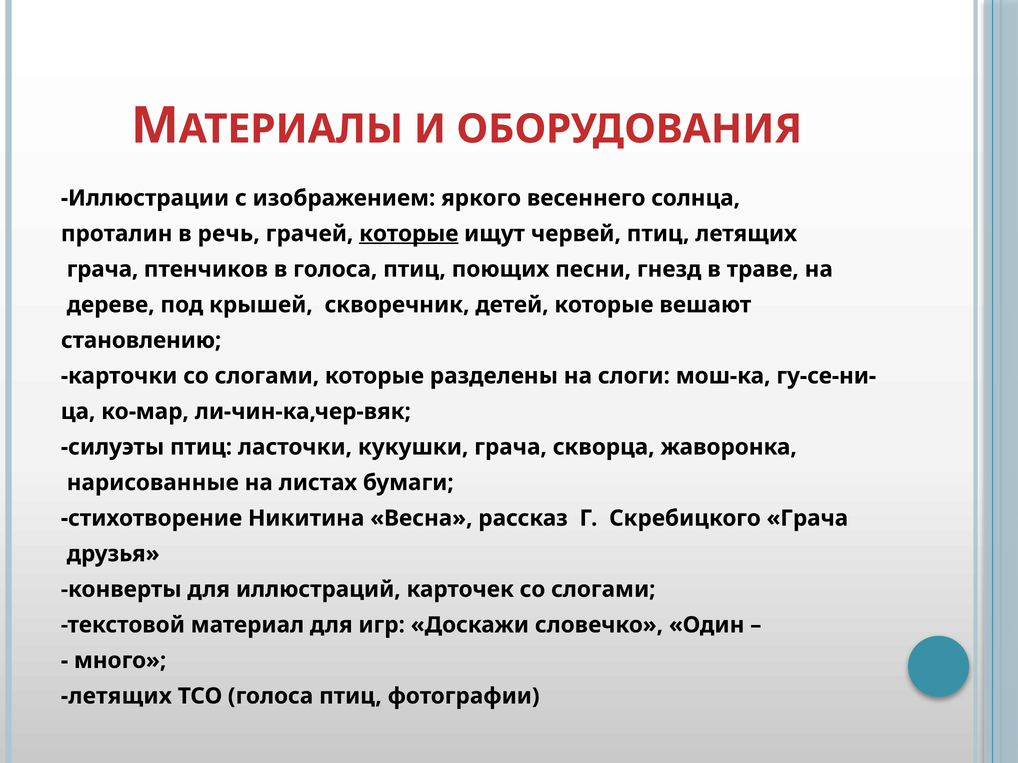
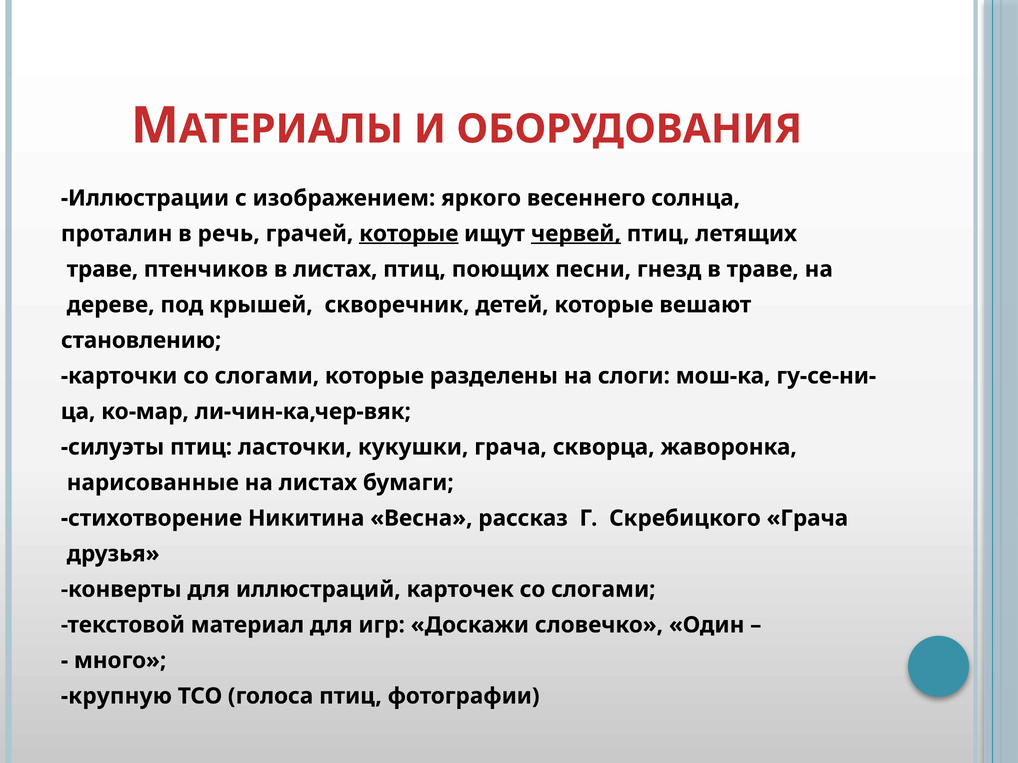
червей underline: none -> present
грача at (102, 269): грача -> траве
в голоса: голоса -> листах
летящих at (116, 697): летящих -> крупную
